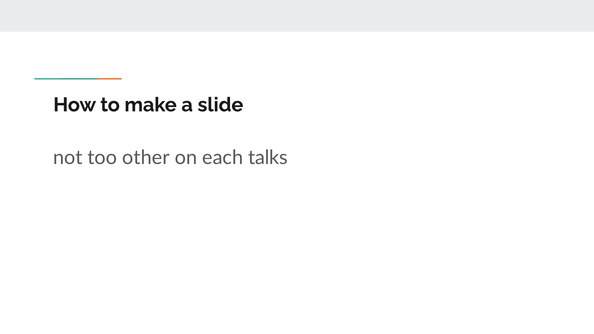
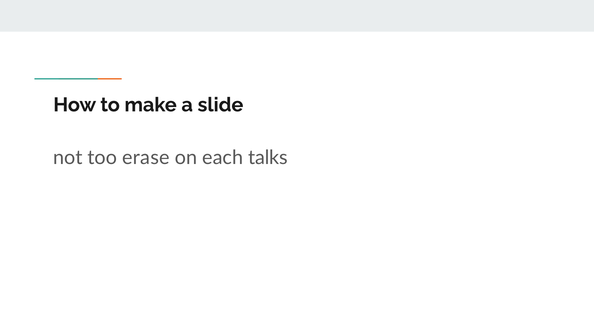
other: other -> erase
